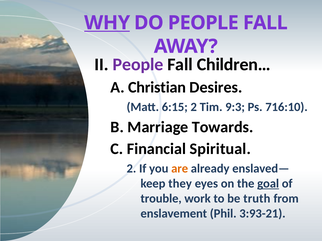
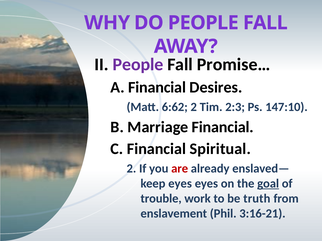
WHY underline: present -> none
Children…: Children… -> Promise…
A Christian: Christian -> Financial
6:15: 6:15 -> 6:62
9:3: 9:3 -> 2:3
716:10: 716:10 -> 147:10
Marriage Towards: Towards -> Financial
are colour: orange -> red
they at (180, 184): they -> eyes
3:93-21: 3:93-21 -> 3:16-21
